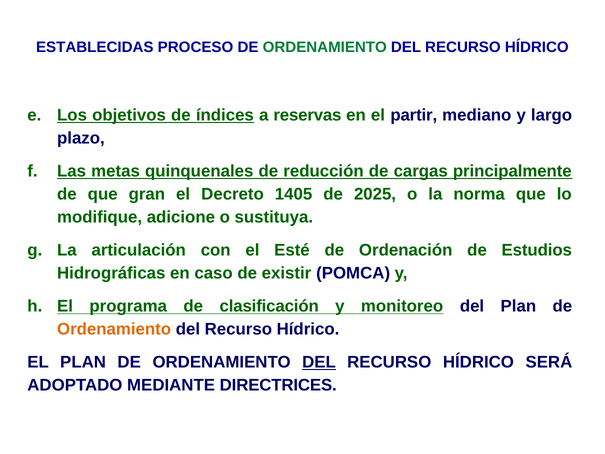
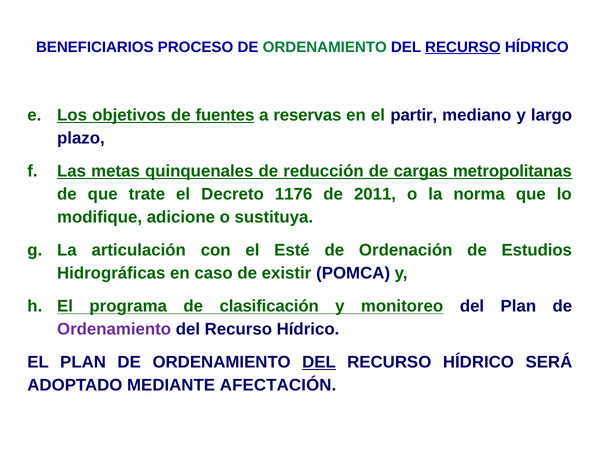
ESTABLECIDAS: ESTABLECIDAS -> BENEFICIARIOS
RECURSO at (463, 47) underline: none -> present
índices: índices -> fuentes
principalmente: principalmente -> metropolitanas
gran: gran -> trate
1405: 1405 -> 1176
2025: 2025 -> 2011
Ordenamiento at (114, 329) colour: orange -> purple
DIRECTRICES: DIRECTRICES -> AFECTACIÓN
